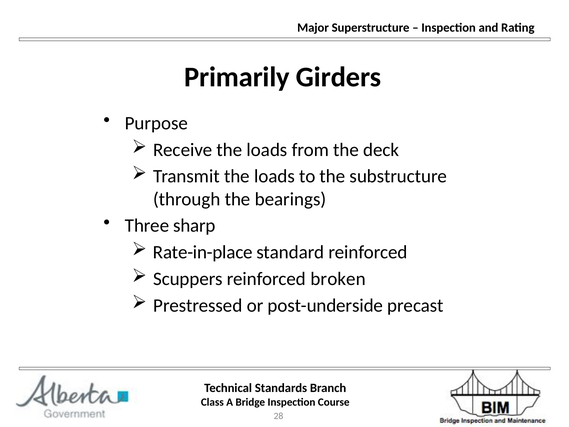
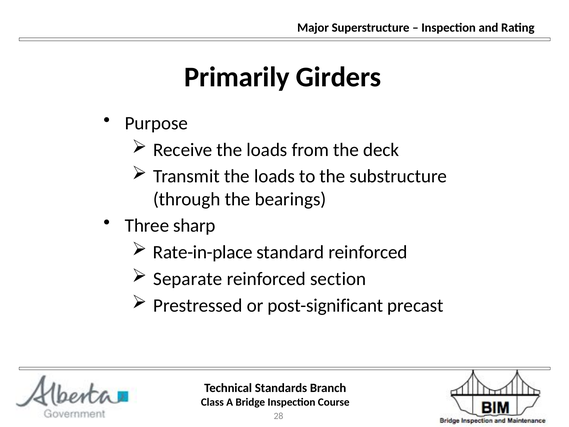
Scuppers: Scuppers -> Separate
broken: broken -> section
post-underside: post-underside -> post-significant
